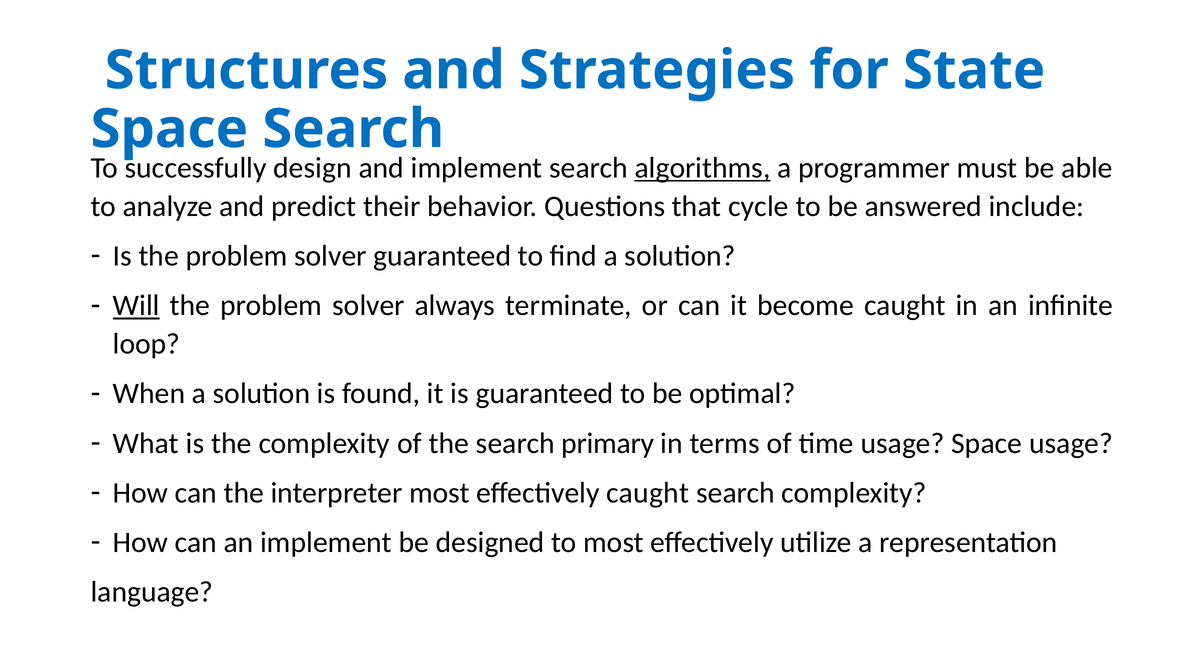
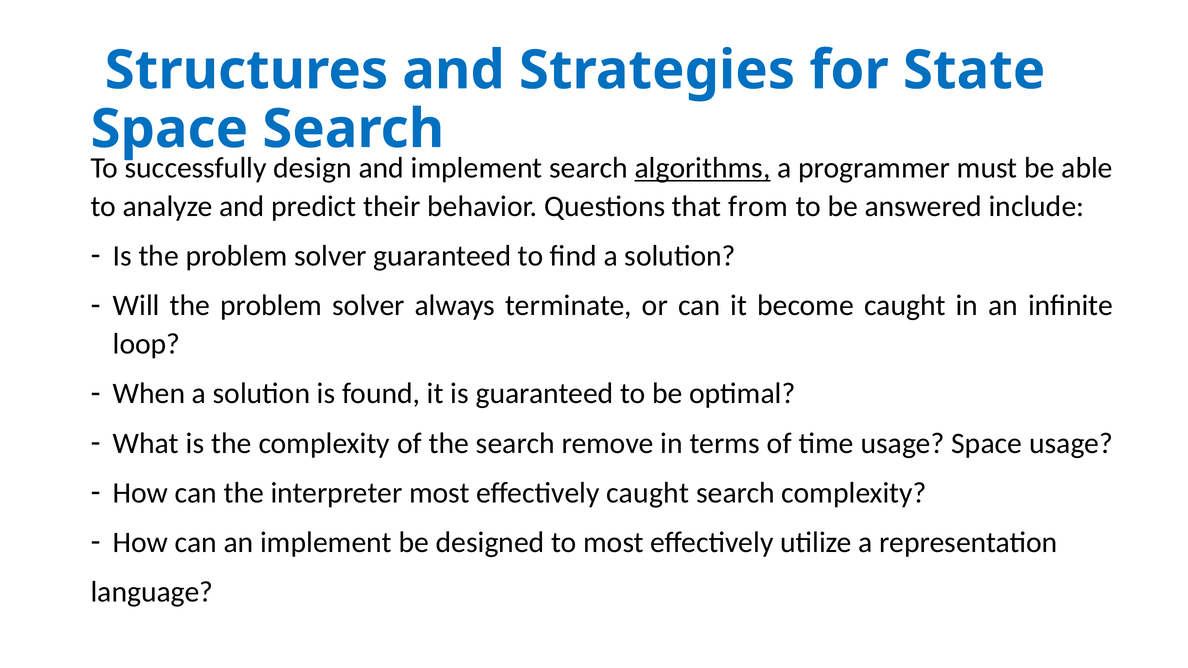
cycle: cycle -> from
Will underline: present -> none
primary: primary -> remove
